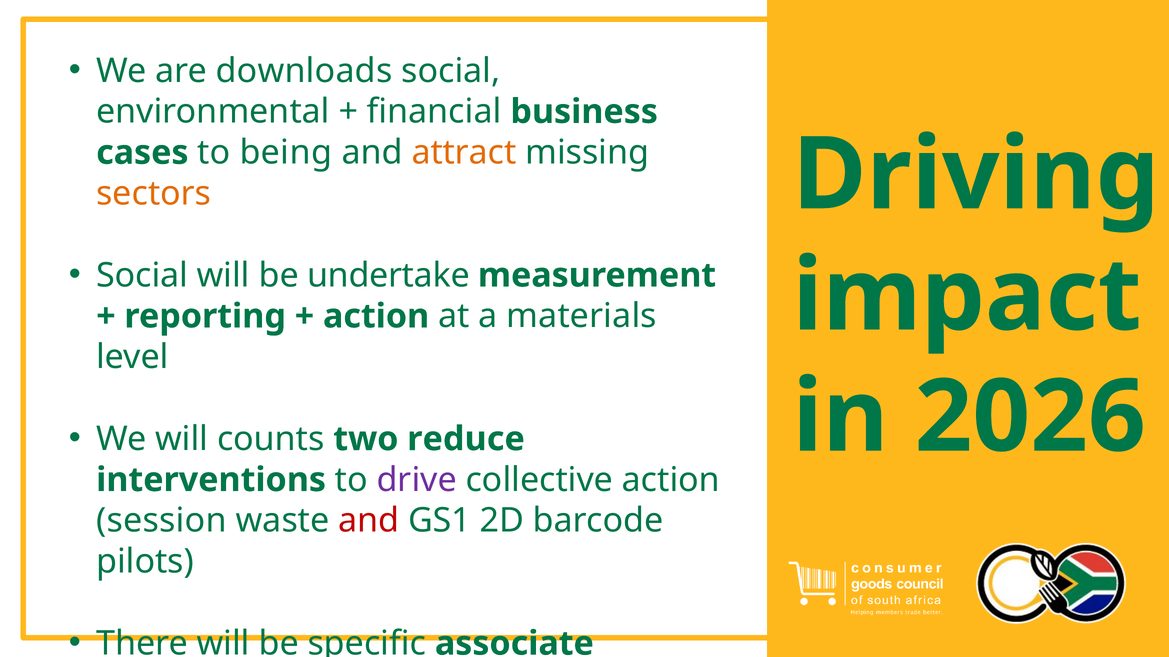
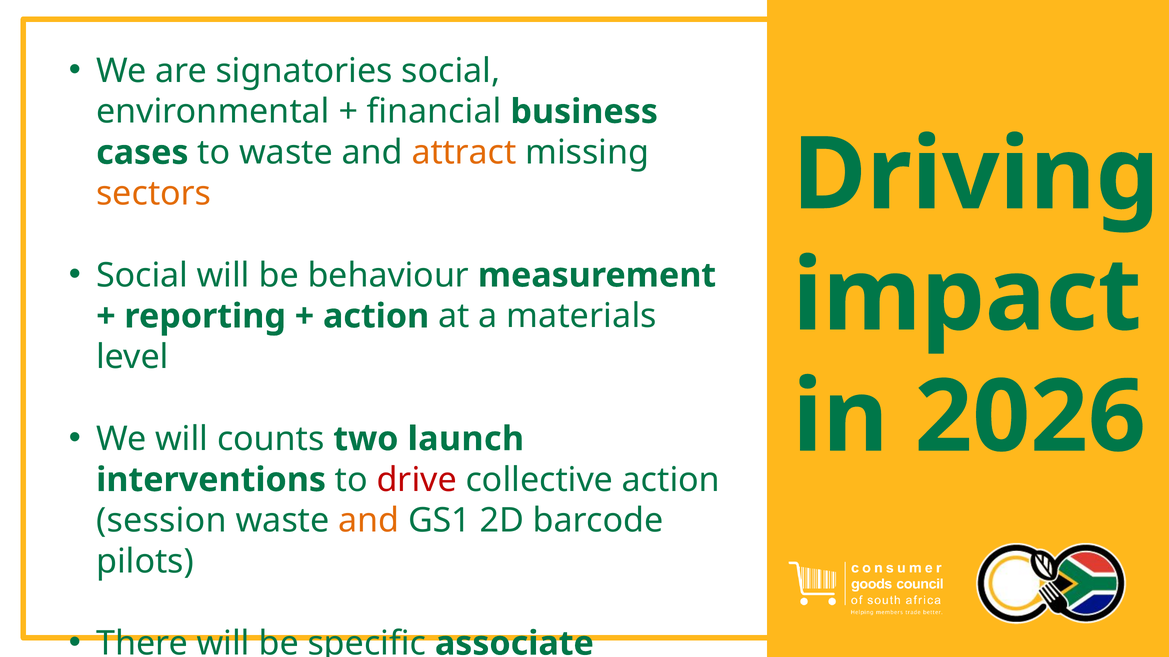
are downloads: downloads -> signatories
to being: being -> waste
undertake: undertake -> behaviour
reduce: reduce -> launch
drive colour: purple -> red
and at (369, 521) colour: red -> orange
